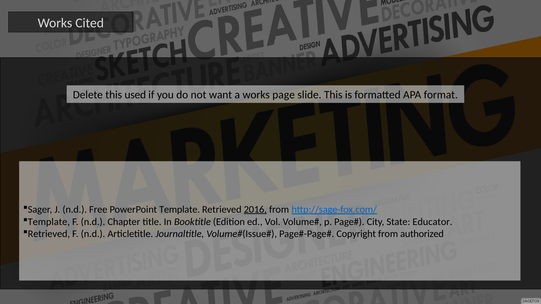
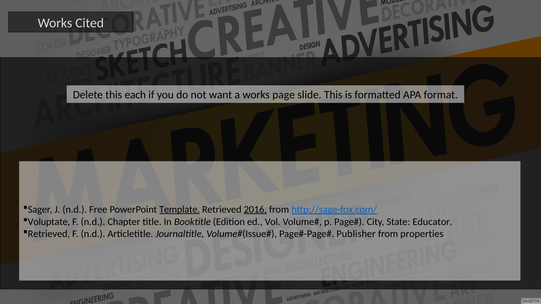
used: used -> each
Template at (180, 210) underline: none -> present
Template at (49, 222): Template -> Voluptate
Copyright: Copyright -> Publisher
authorized: authorized -> properties
